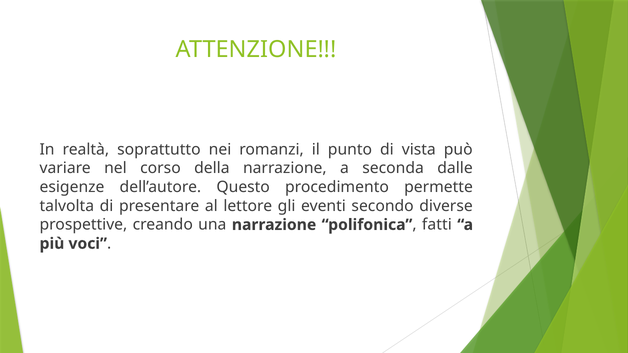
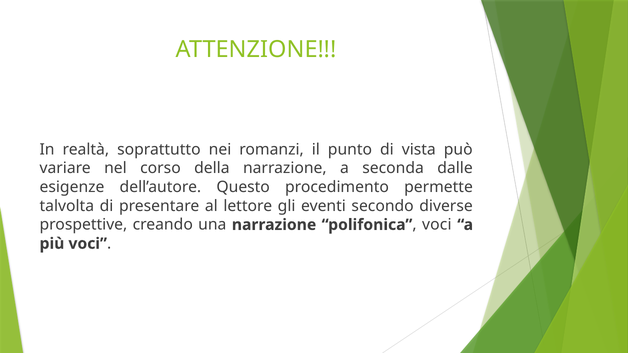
fatti at (437, 225): fatti -> voci
